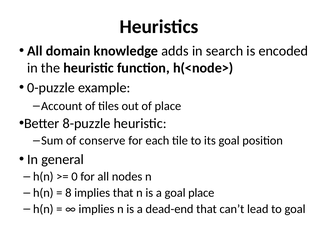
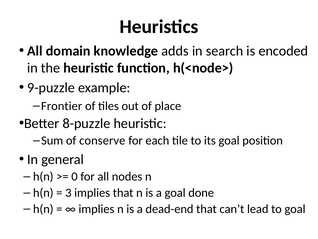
0-puzzle: 0-puzzle -> 9-puzzle
Account: Account -> Frontier
8: 8 -> 3
goal place: place -> done
